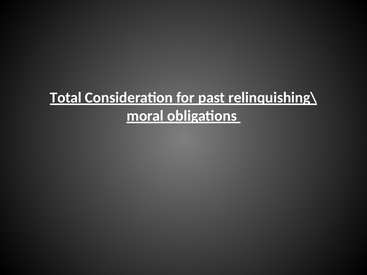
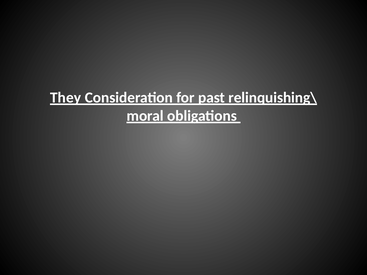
Total: Total -> They
